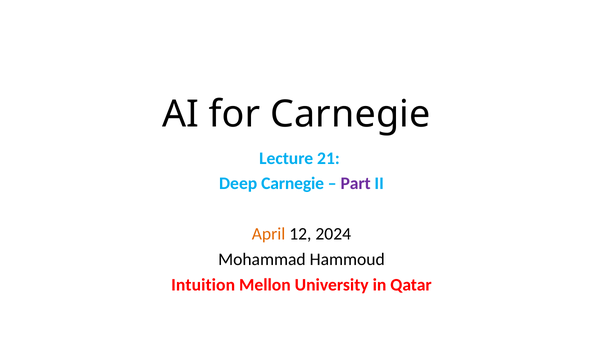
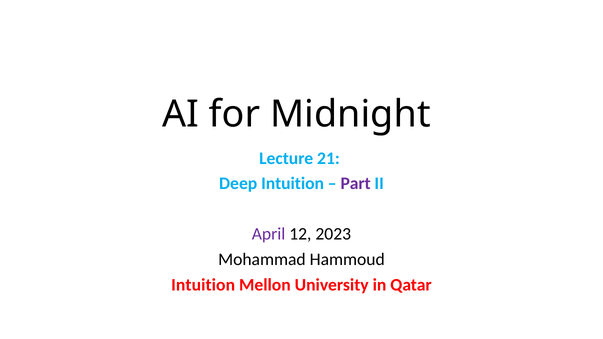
for Carnegie: Carnegie -> Midnight
Deep Carnegie: Carnegie -> Intuition
April colour: orange -> purple
2024: 2024 -> 2023
